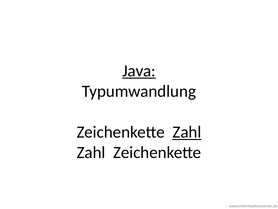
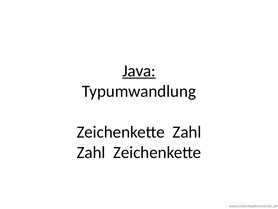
Zahl at (187, 132) underline: present -> none
